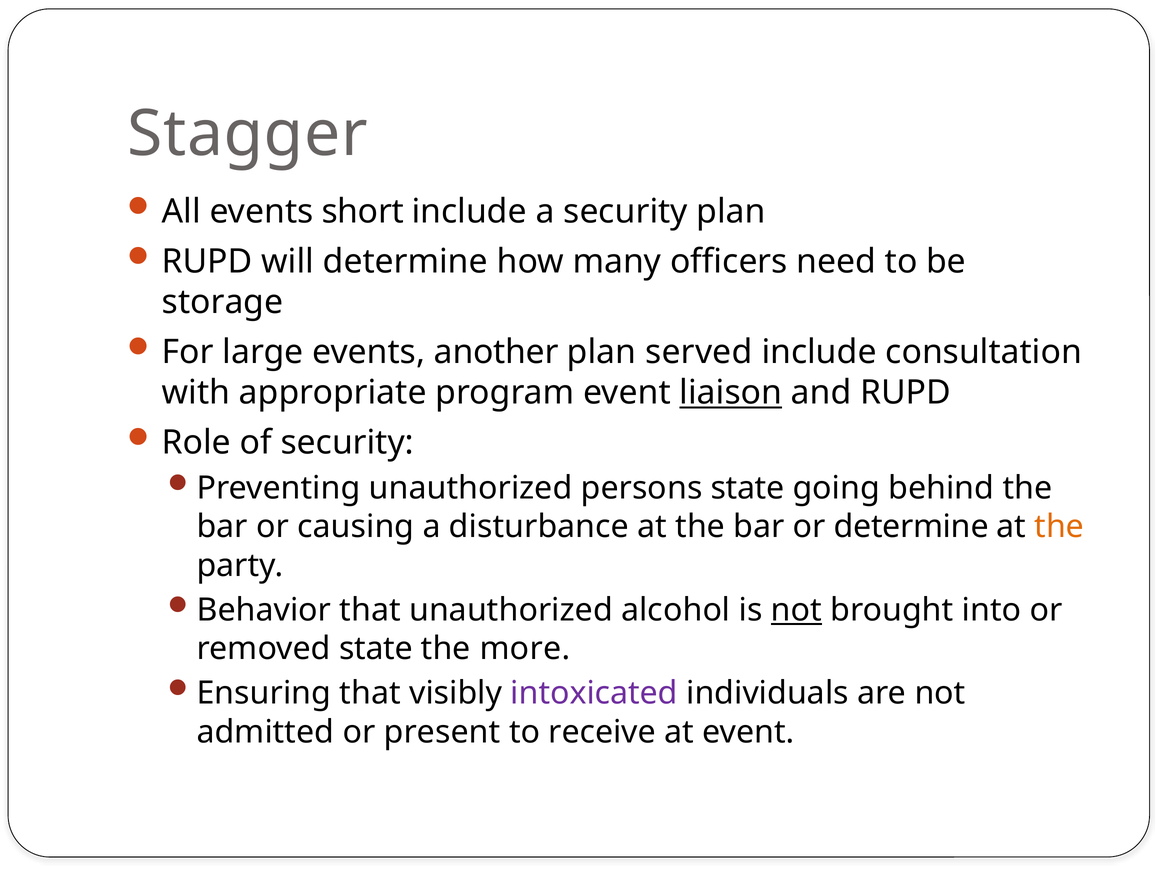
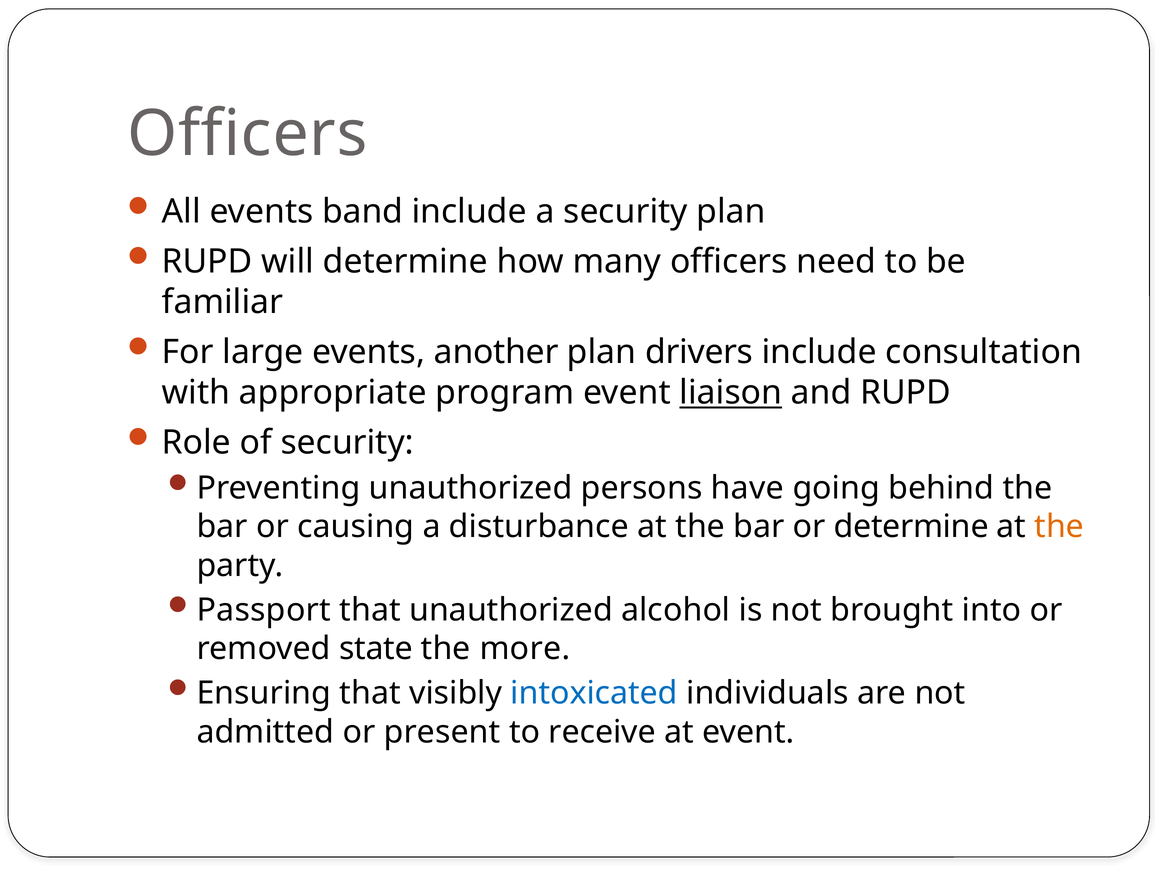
Stagger at (247, 134): Stagger -> Officers
short: short -> band
storage: storage -> familiar
served: served -> drivers
persons state: state -> have
Behavior: Behavior -> Passport
not at (796, 610) underline: present -> none
intoxicated colour: purple -> blue
